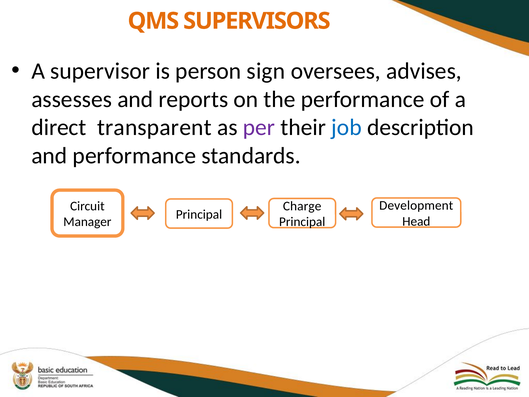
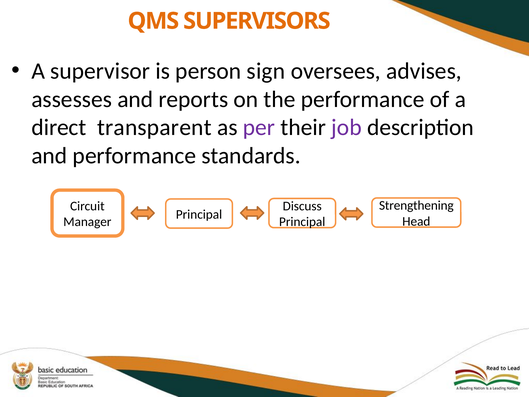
job colour: blue -> purple
Development: Development -> Strengthening
Charge: Charge -> Discuss
